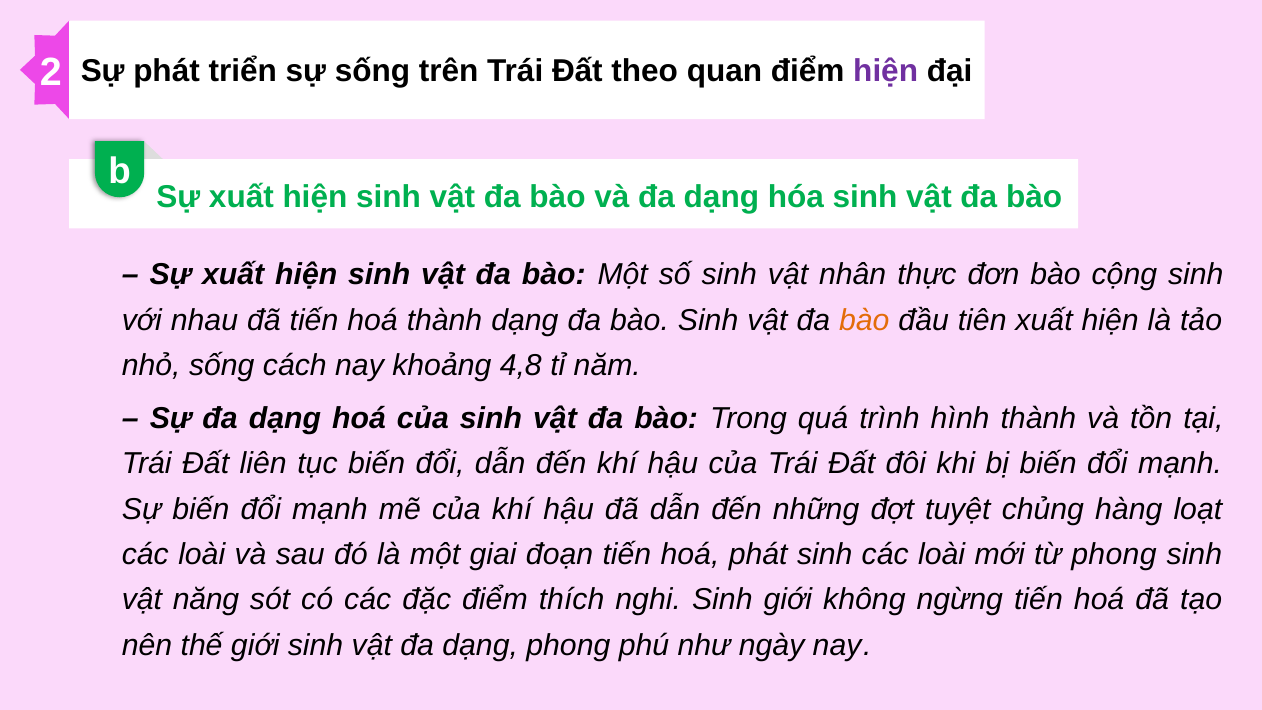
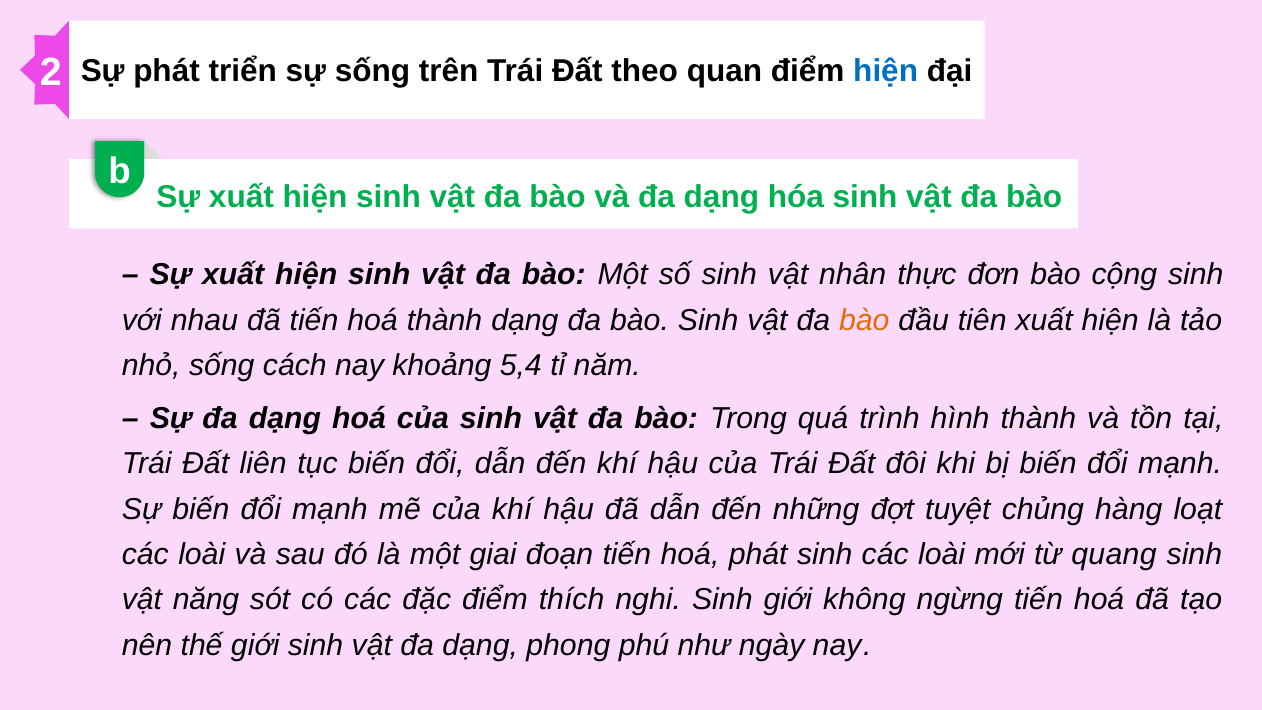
hiện at (886, 71) colour: purple -> blue
4,8: 4,8 -> 5,4
từ phong: phong -> quang
